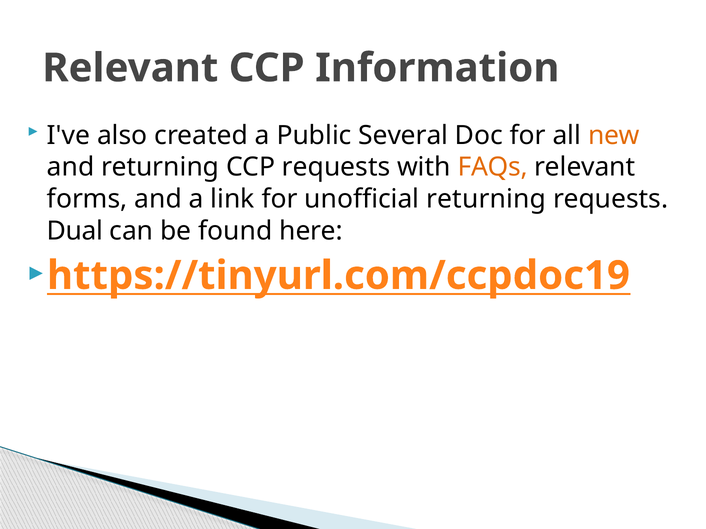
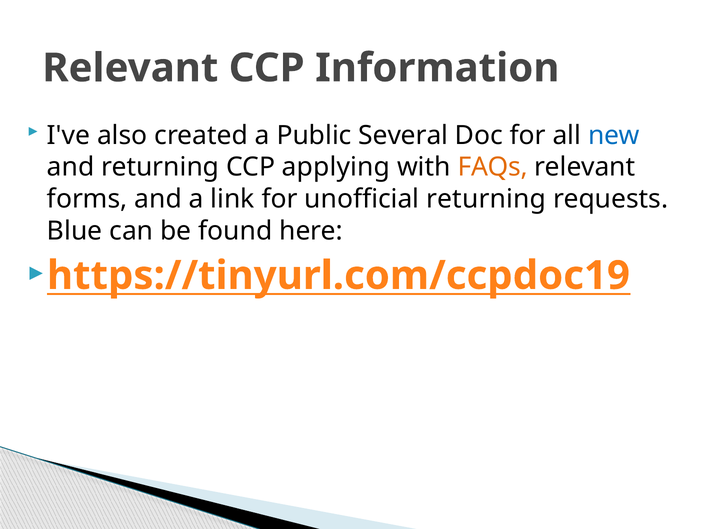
new colour: orange -> blue
CCP requests: requests -> applying
Dual: Dual -> Blue
